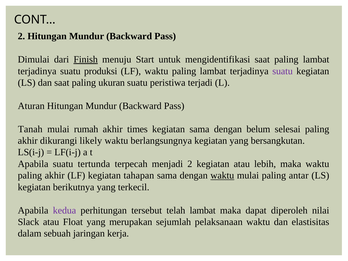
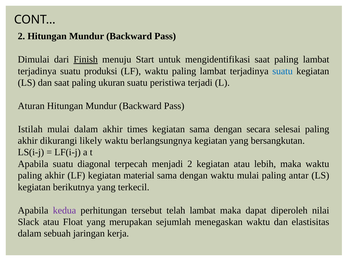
suatu at (283, 71) colour: purple -> blue
Tanah: Tanah -> Istilah
mulai rumah: rumah -> dalam
belum: belum -> secara
tertunda: tertunda -> diagonal
tahapan: tahapan -> material
waktu at (222, 176) underline: present -> none
pelaksanaan: pelaksanaan -> menegaskan
